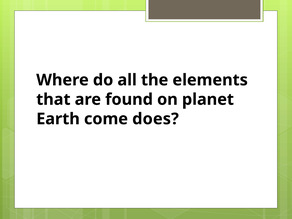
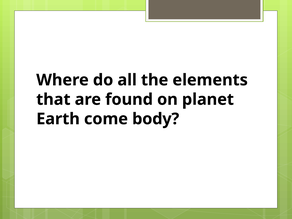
does: does -> body
